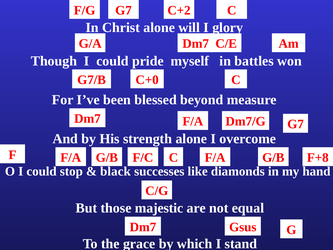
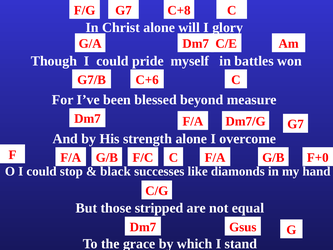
C+2: C+2 -> C+8
C+0: C+0 -> C+6
F+8: F+8 -> F+0
majestic: majestic -> stripped
